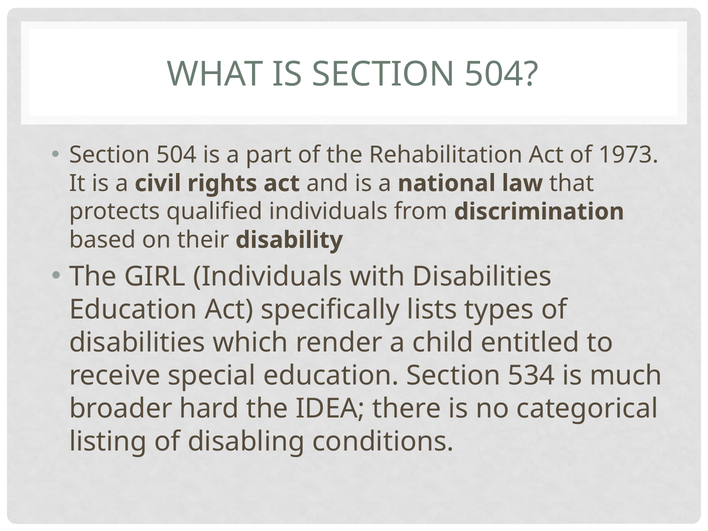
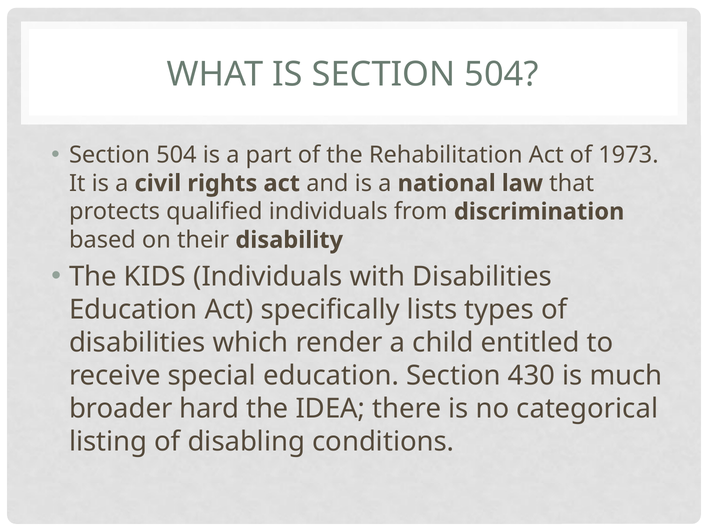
GIRL: GIRL -> KIDS
534: 534 -> 430
